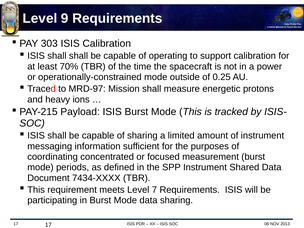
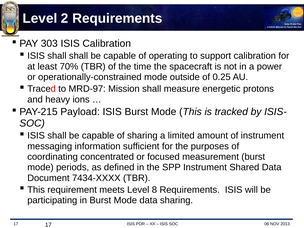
9: 9 -> 2
7: 7 -> 8
